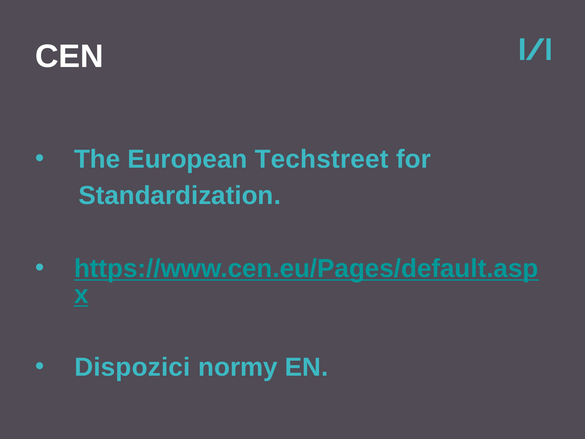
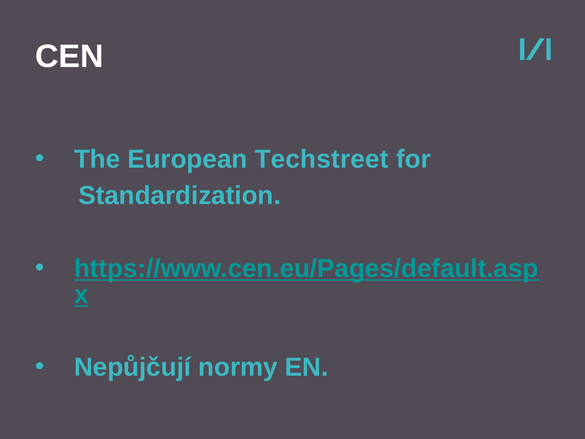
Dispozici: Dispozici -> Nepůjčují
